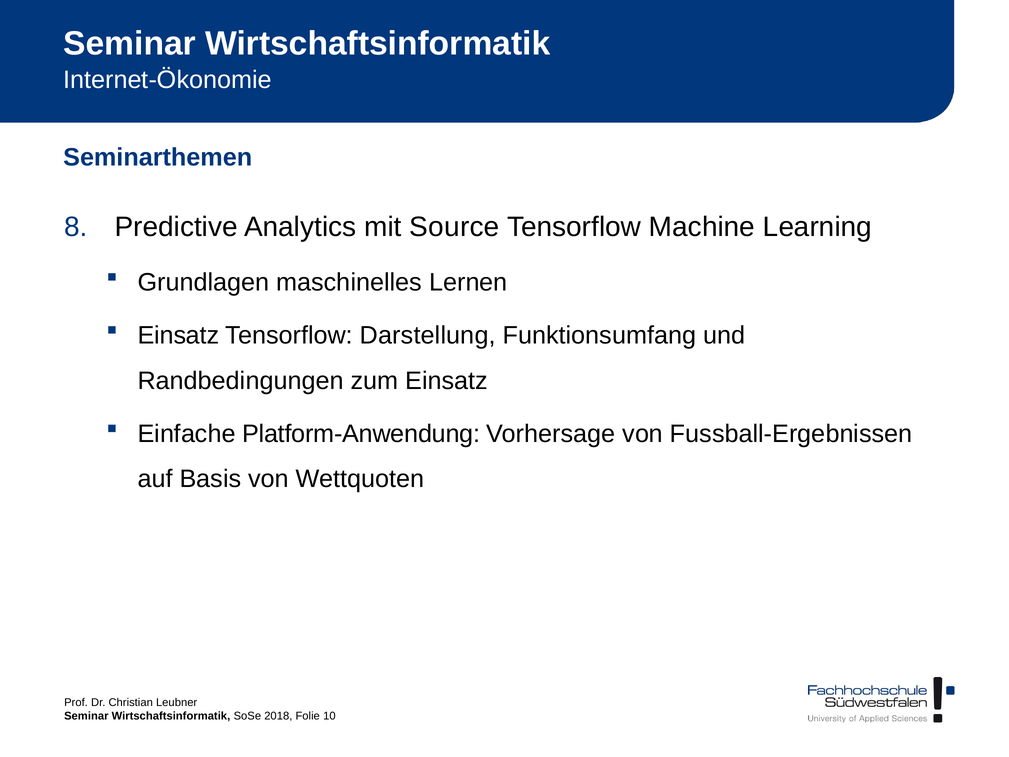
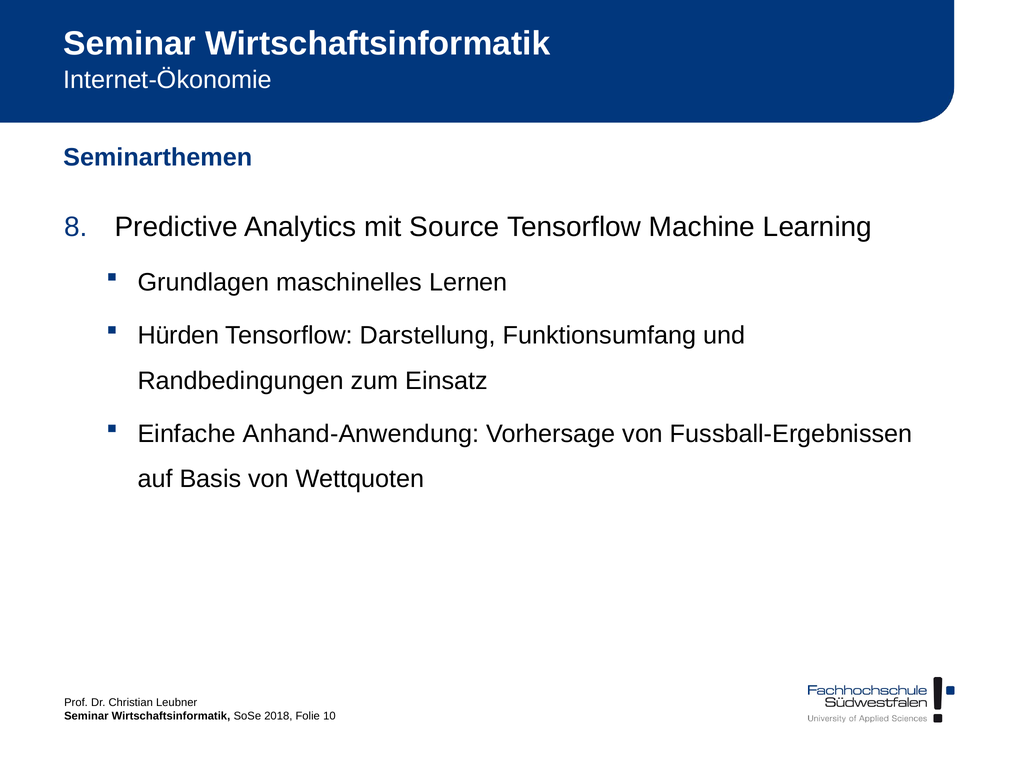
Einsatz at (178, 335): Einsatz -> Hürden
Platform-Anwendung: Platform-Anwendung -> Anhand-Anwendung
